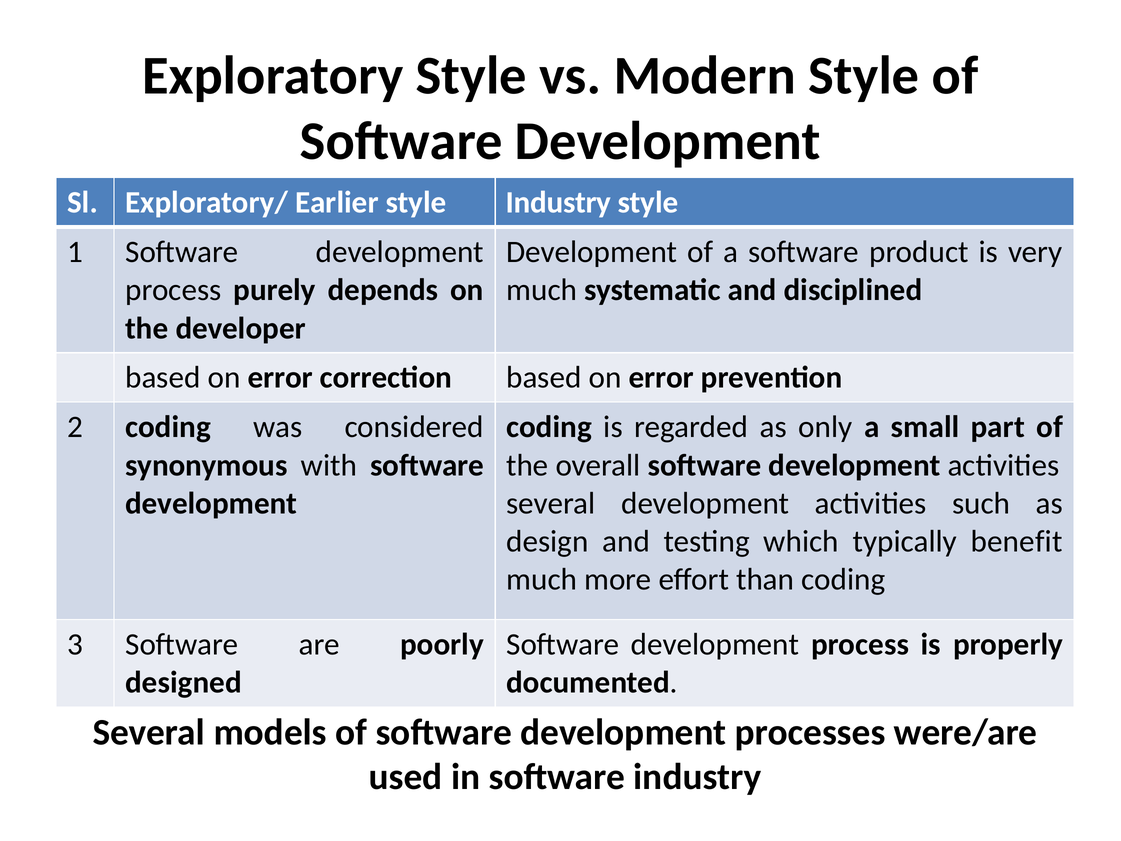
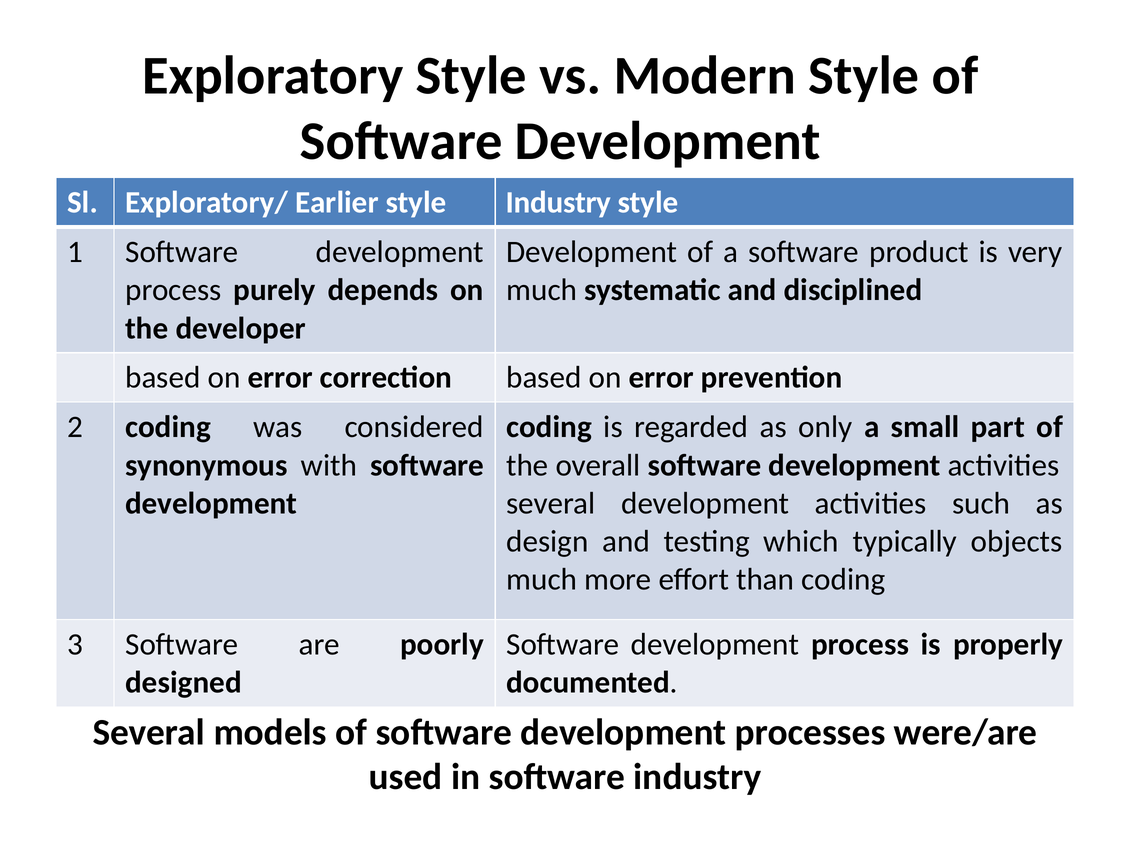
benefit: benefit -> objects
